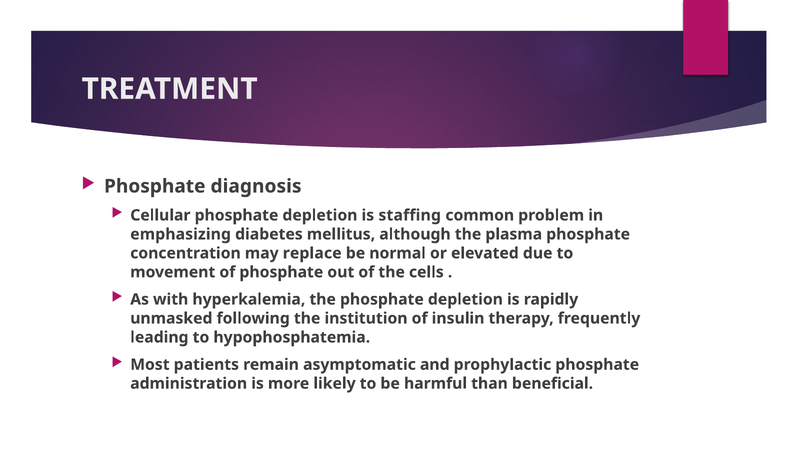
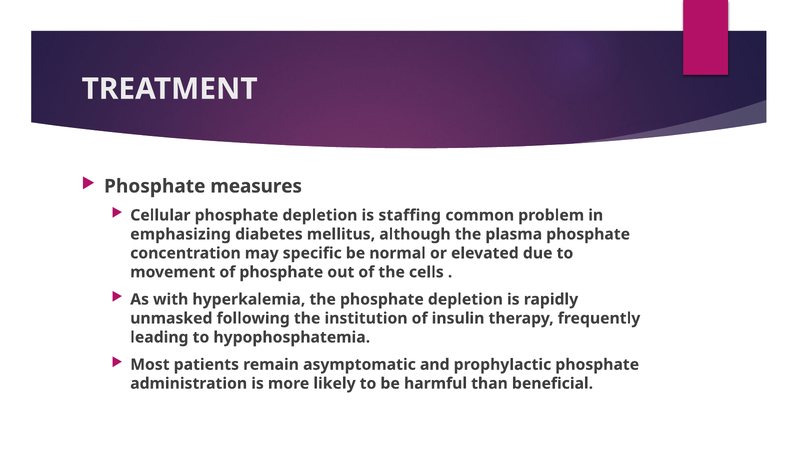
diagnosis: diagnosis -> measures
replace: replace -> specific
